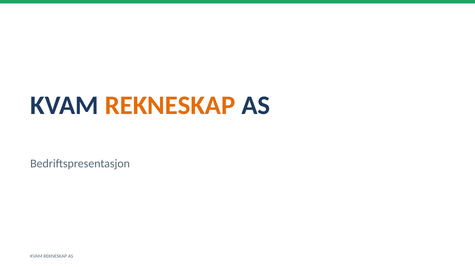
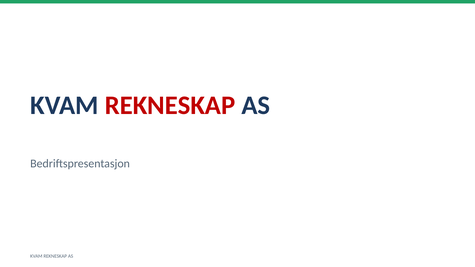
REKNESKAP at (170, 105) colour: orange -> red
